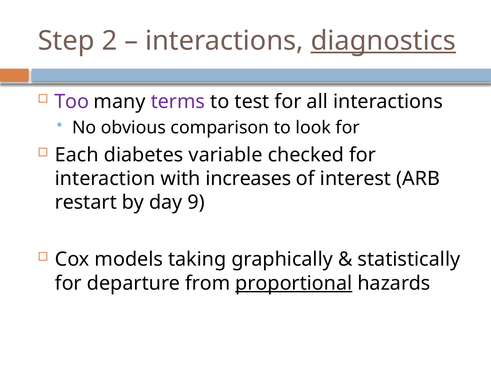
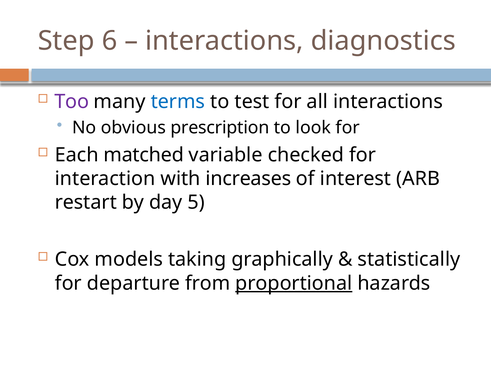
2: 2 -> 6
diagnostics underline: present -> none
terms colour: purple -> blue
comparison: comparison -> prescription
diabetes: diabetes -> matched
9: 9 -> 5
